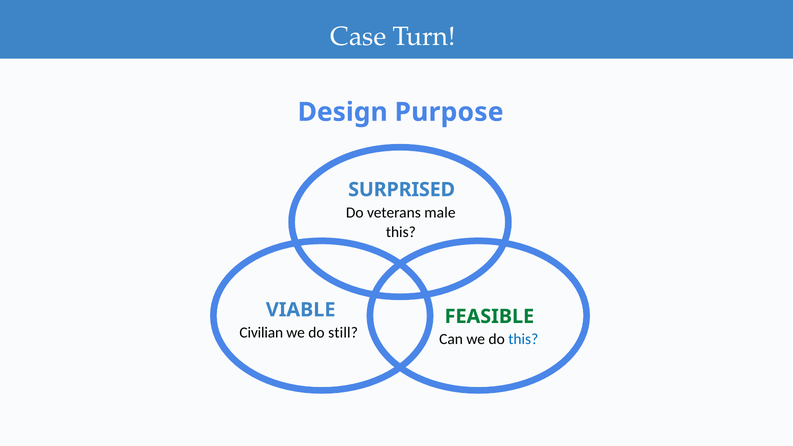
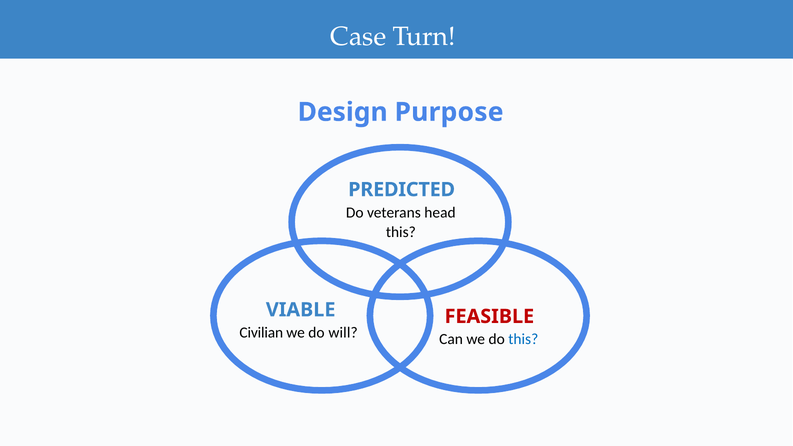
SURPRISED: SURPRISED -> PREDICTED
male: male -> head
FEASIBLE colour: green -> red
still: still -> will
